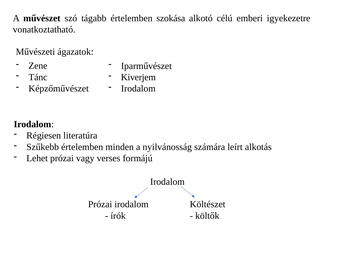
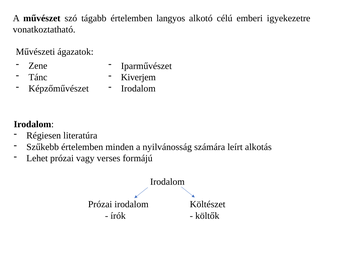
szokása: szokása -> langyos
